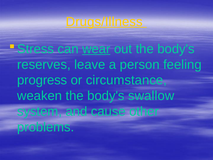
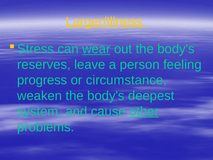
Drugs/Illness: Drugs/Illness -> Larger/Illness
swallow: swallow -> deepest
other underline: none -> present
